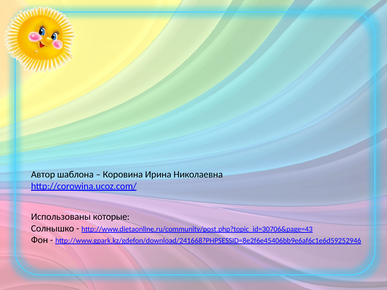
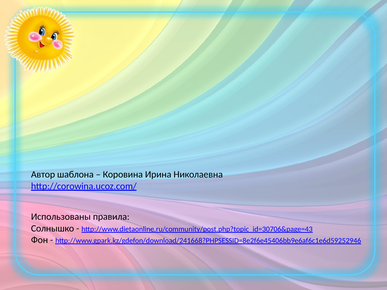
которые: которые -> правила
